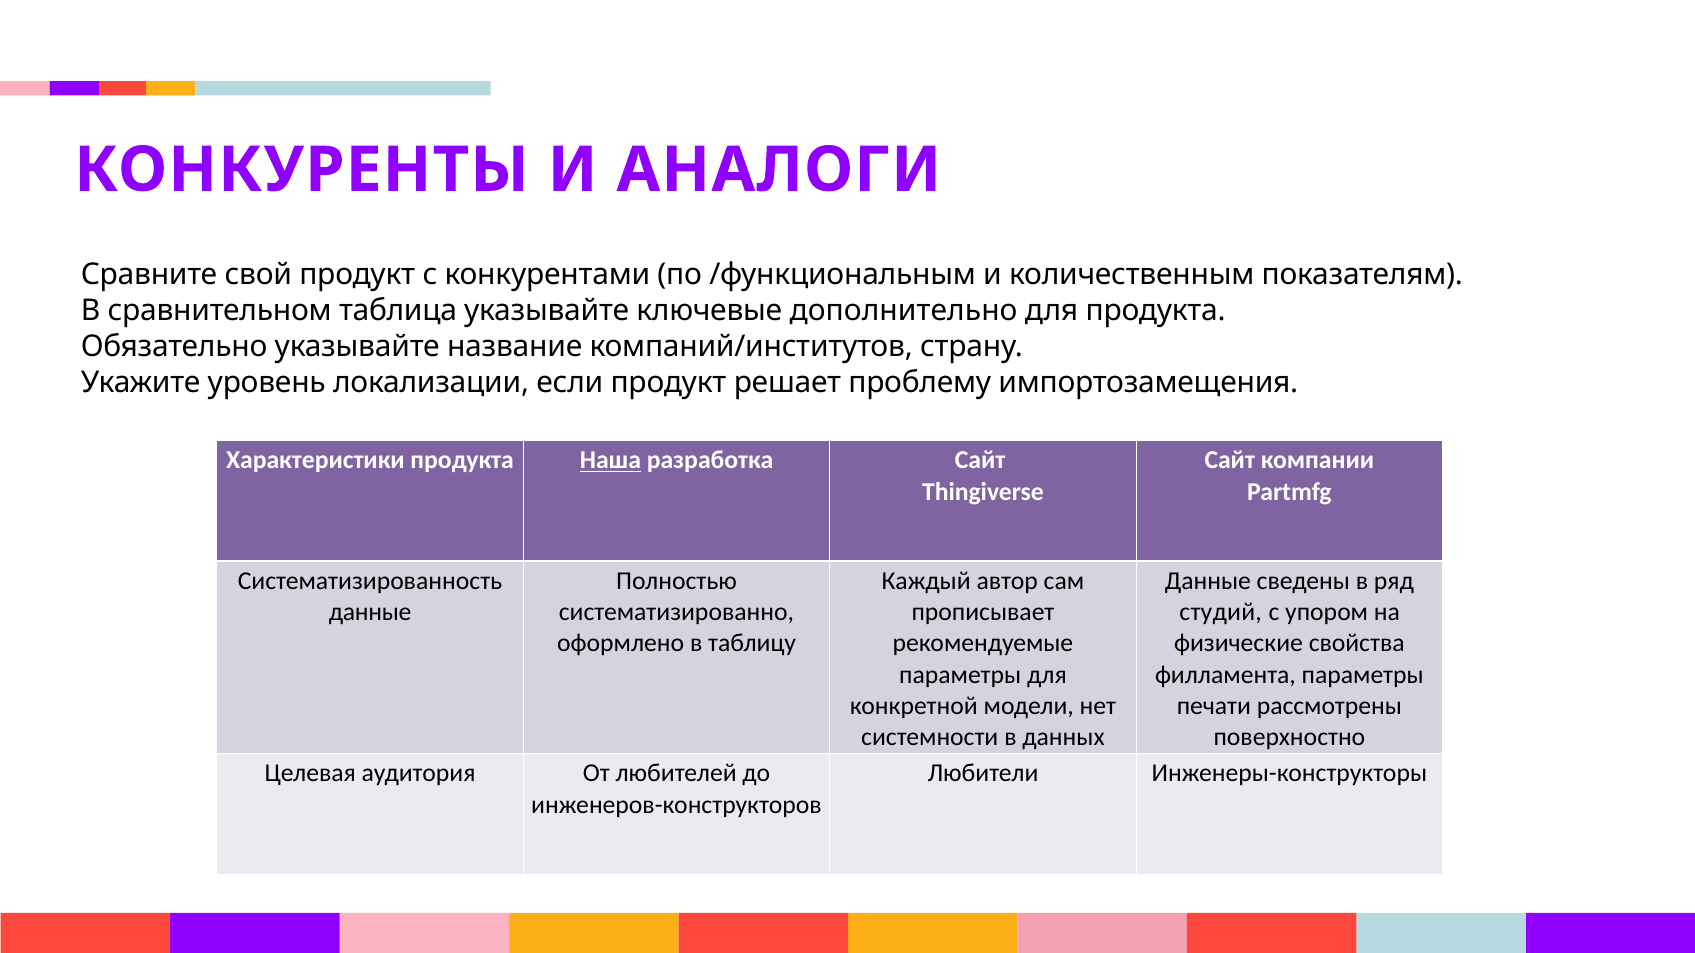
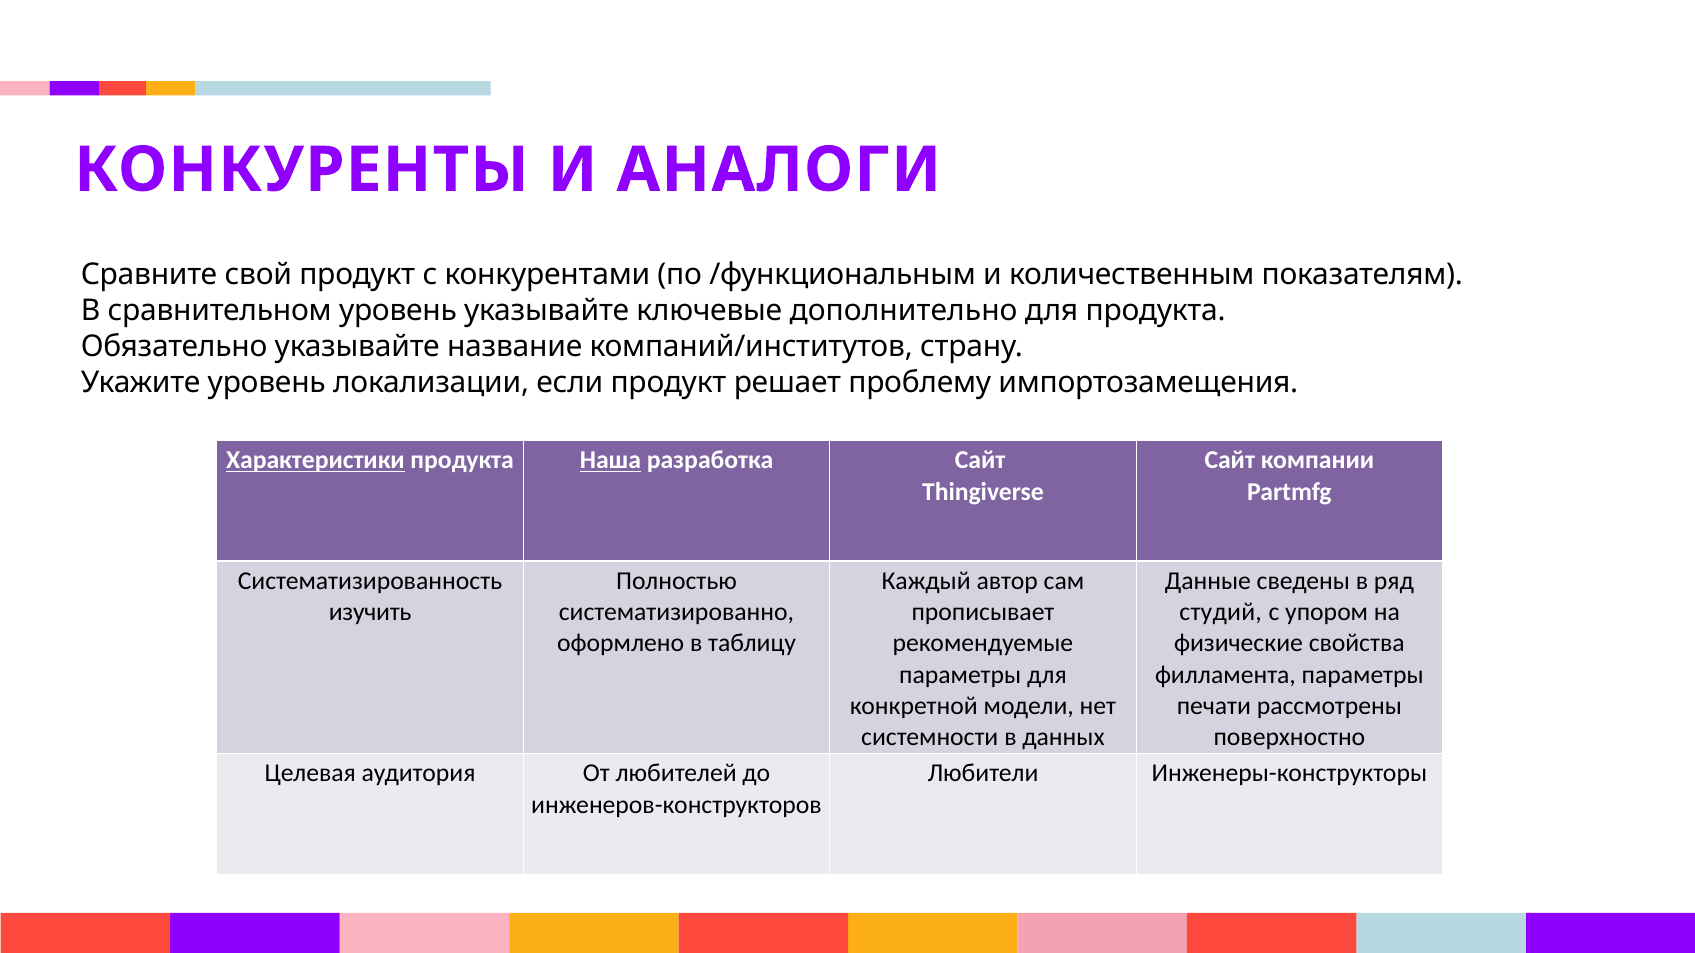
сравнительном таблица: таблица -> уровень
Характеристики underline: none -> present
данные at (370, 612): данные -> изучить
